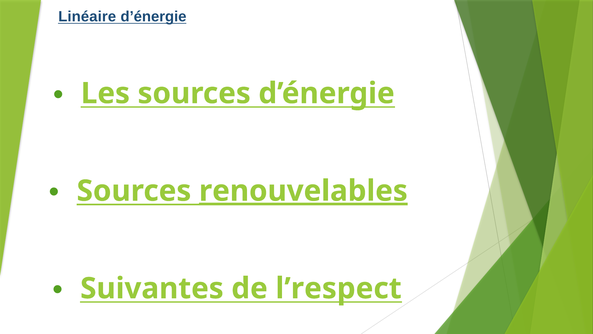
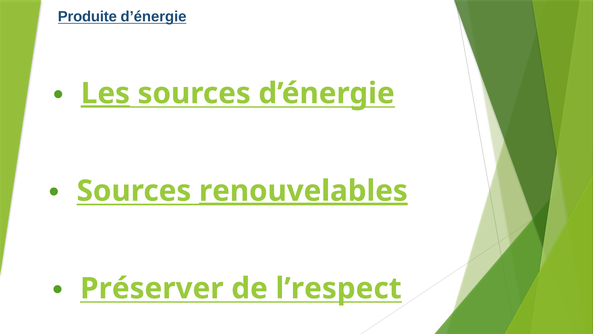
Linéaire: Linéaire -> Produite
Les underline: none -> present
Suivantes: Suivantes -> Préserver
